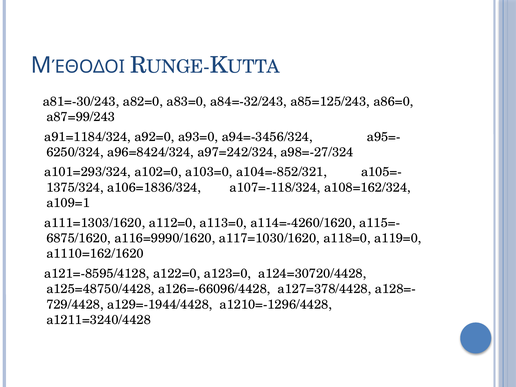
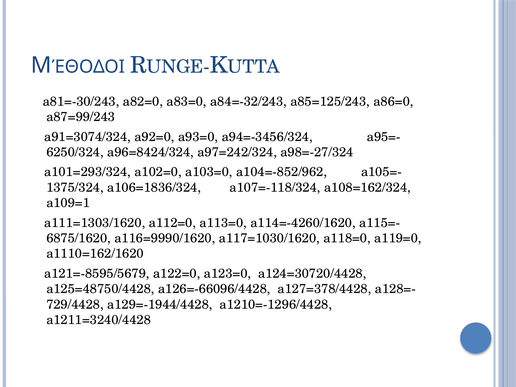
a91=1184/324: a91=1184/324 -> a91=3074/324
a104=-852/321: a104=-852/321 -> a104=-852/962
a121=-8595/4128: a121=-8595/4128 -> a121=-8595/5679
